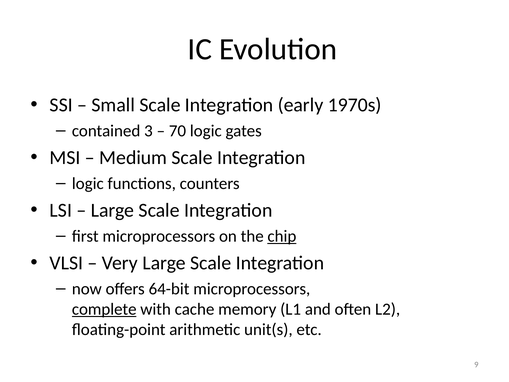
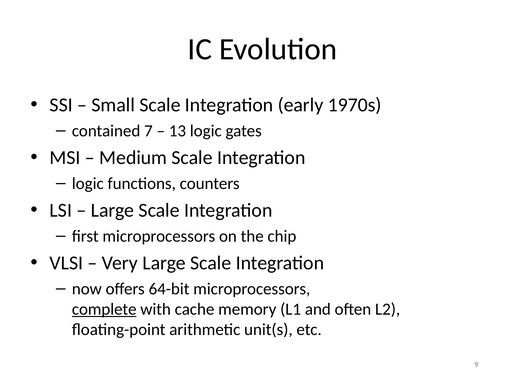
3: 3 -> 7
70: 70 -> 13
chip underline: present -> none
